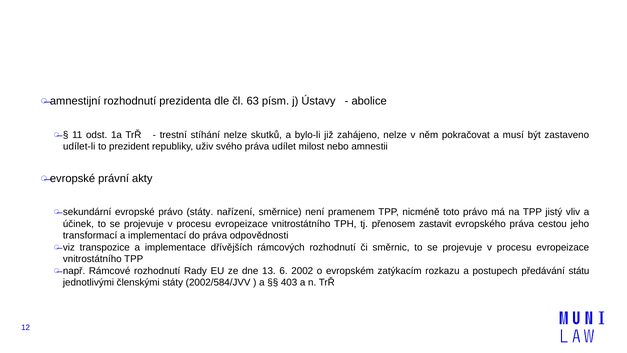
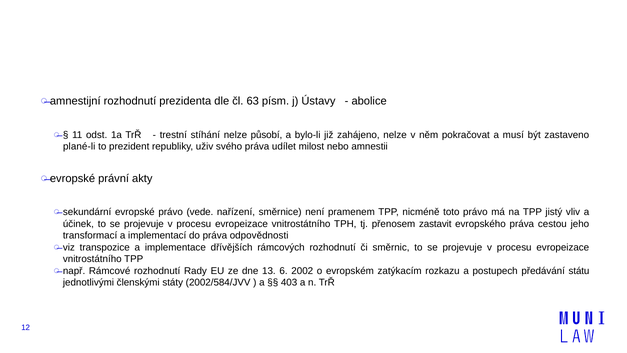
skutků: skutků -> působí
udílet-li: udílet-li -> plané-li
právo státy: státy -> vede
